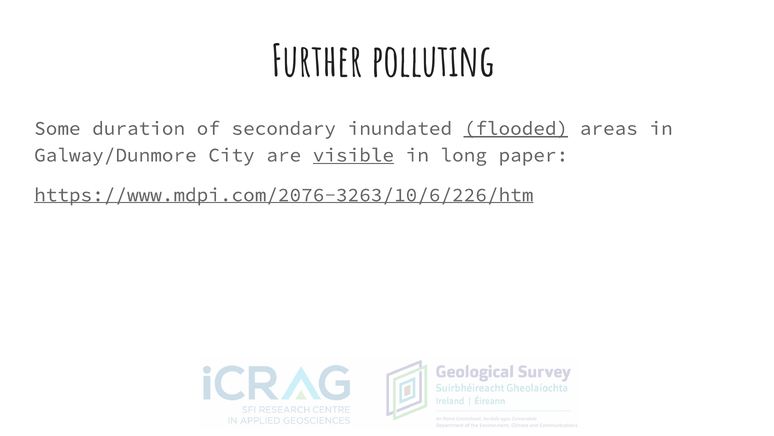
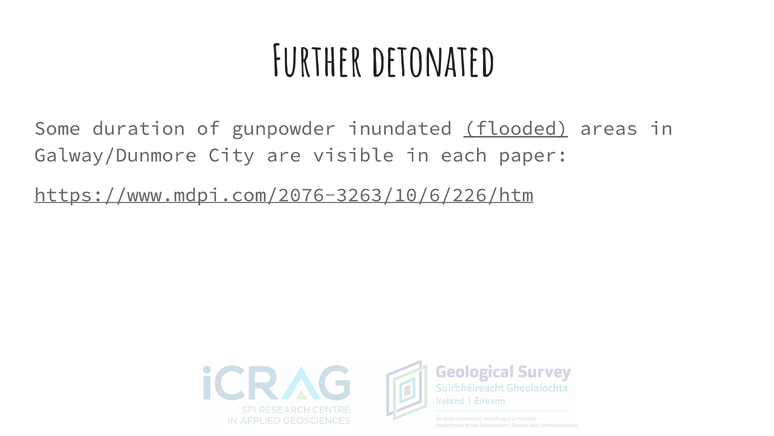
polluting: polluting -> detonated
secondary: secondary -> gunpowder
visible underline: present -> none
long: long -> each
